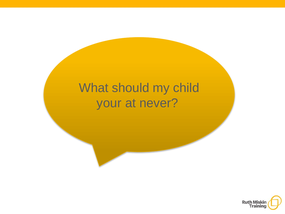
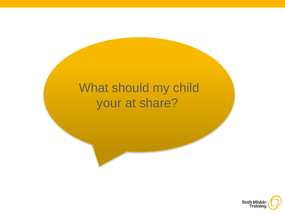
never: never -> share
